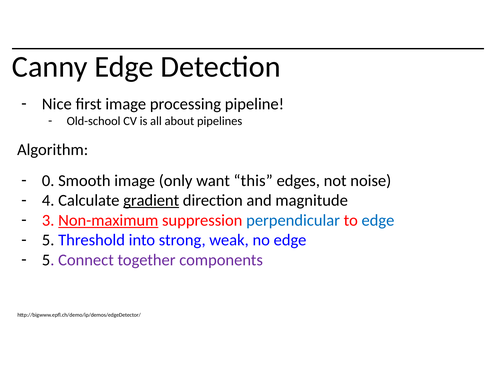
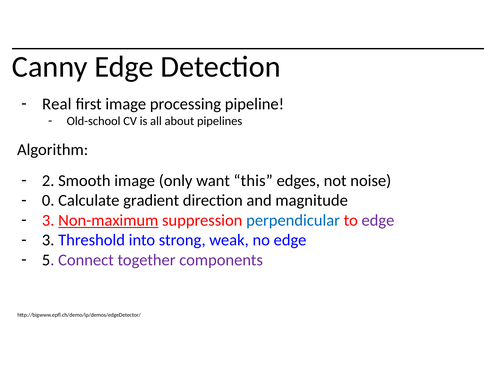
Nice: Nice -> Real
0: 0 -> 2
4: 4 -> 0
gradient underline: present -> none
edge at (378, 220) colour: blue -> purple
5 at (48, 240): 5 -> 3
